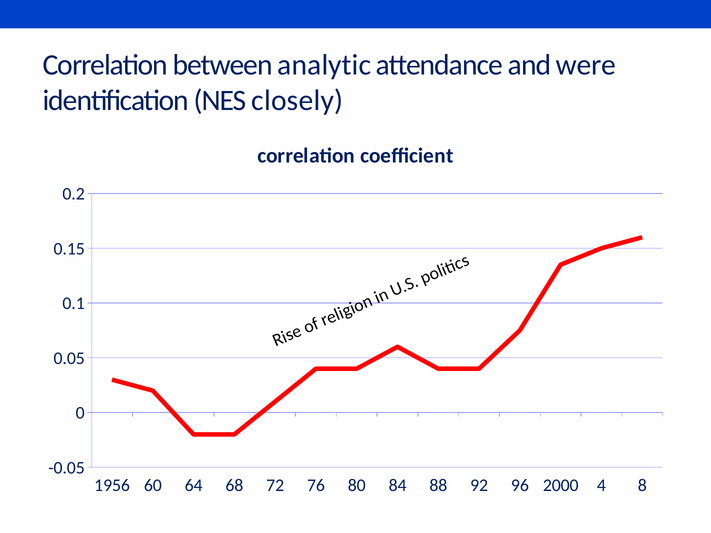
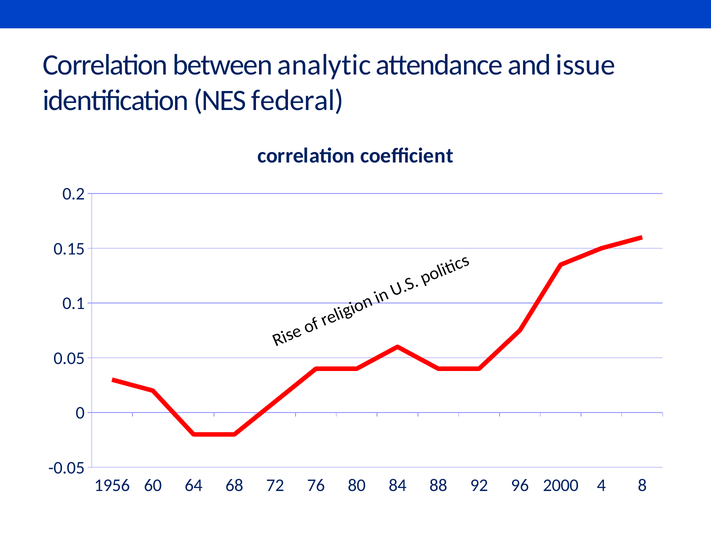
were: were -> issue
closely: closely -> federal
